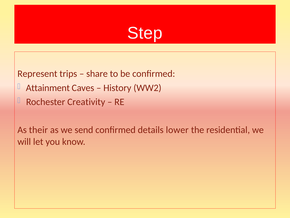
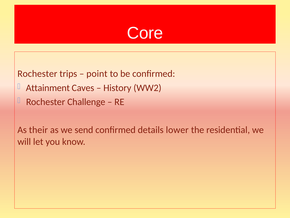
Step: Step -> Core
Represent at (37, 74): Represent -> Rochester
share: share -> point
Creativity: Creativity -> Challenge
